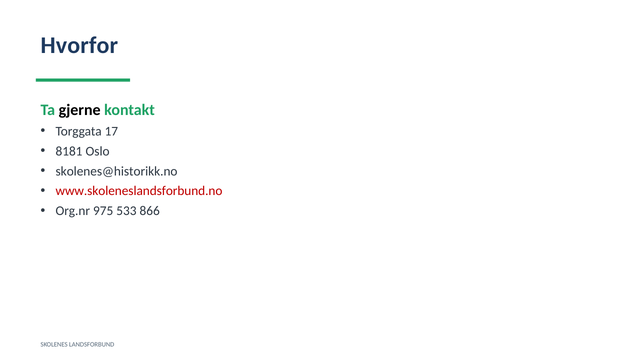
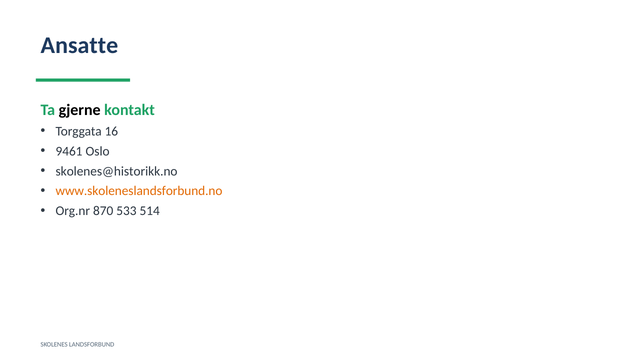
Hvorfor: Hvorfor -> Ansatte
17: 17 -> 16
8181: 8181 -> 9461
www.skoleneslandsforbund.no colour: red -> orange
975: 975 -> 870
866: 866 -> 514
